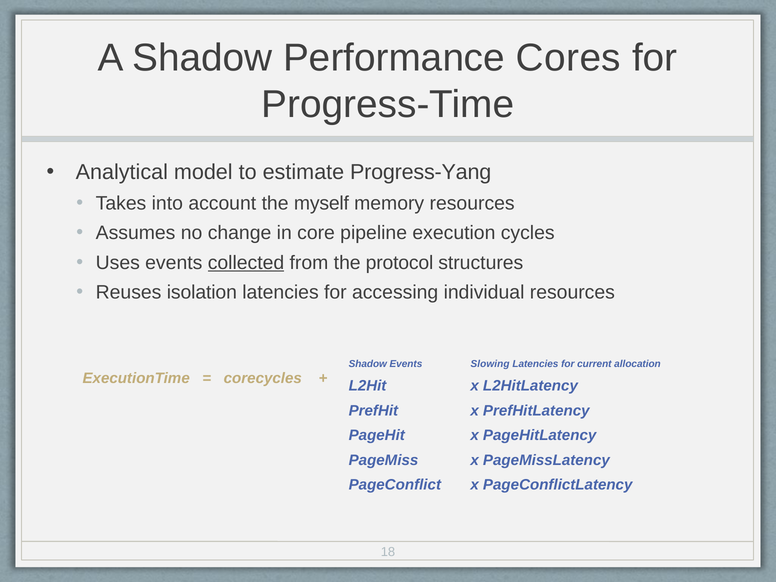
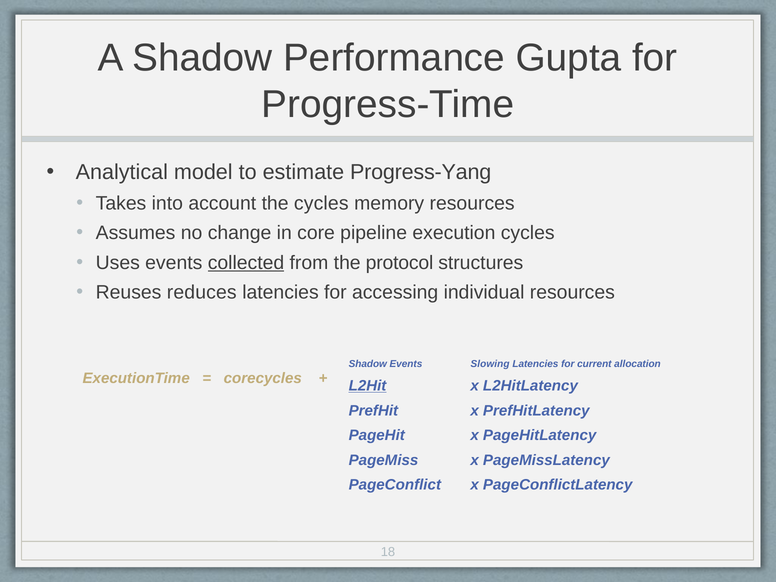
Cores: Cores -> Gupta
the myself: myself -> cycles
isolation: isolation -> reduces
L2Hit underline: none -> present
